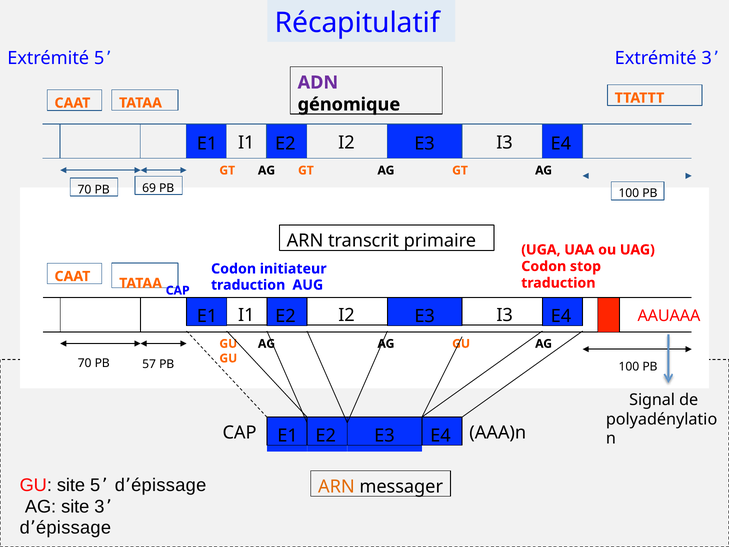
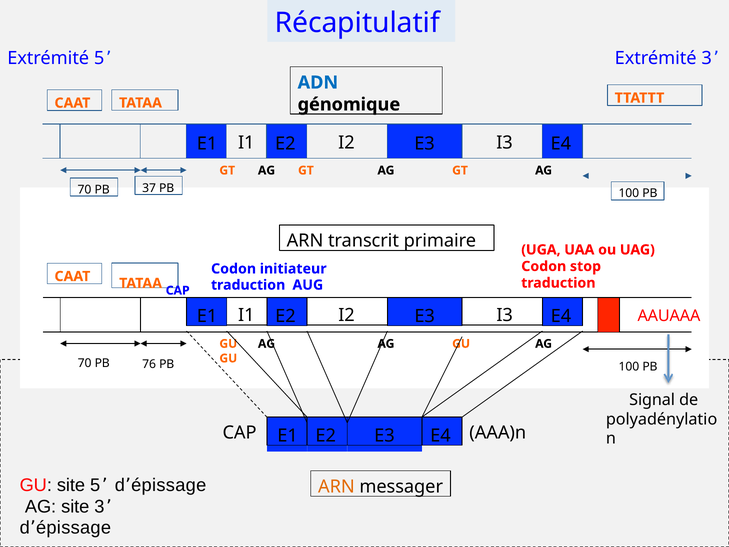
ADN colour: purple -> blue
69: 69 -> 37
57: 57 -> 76
